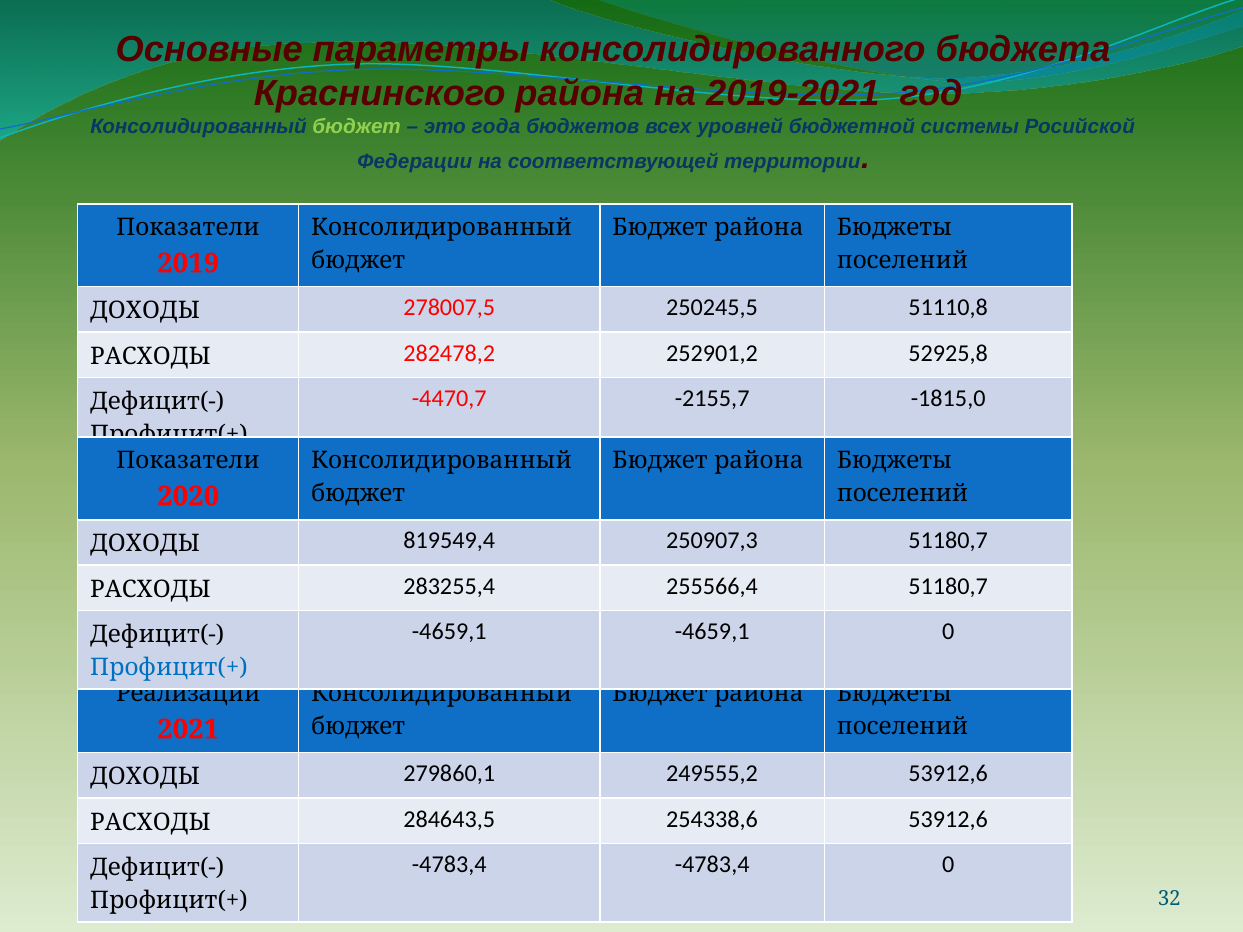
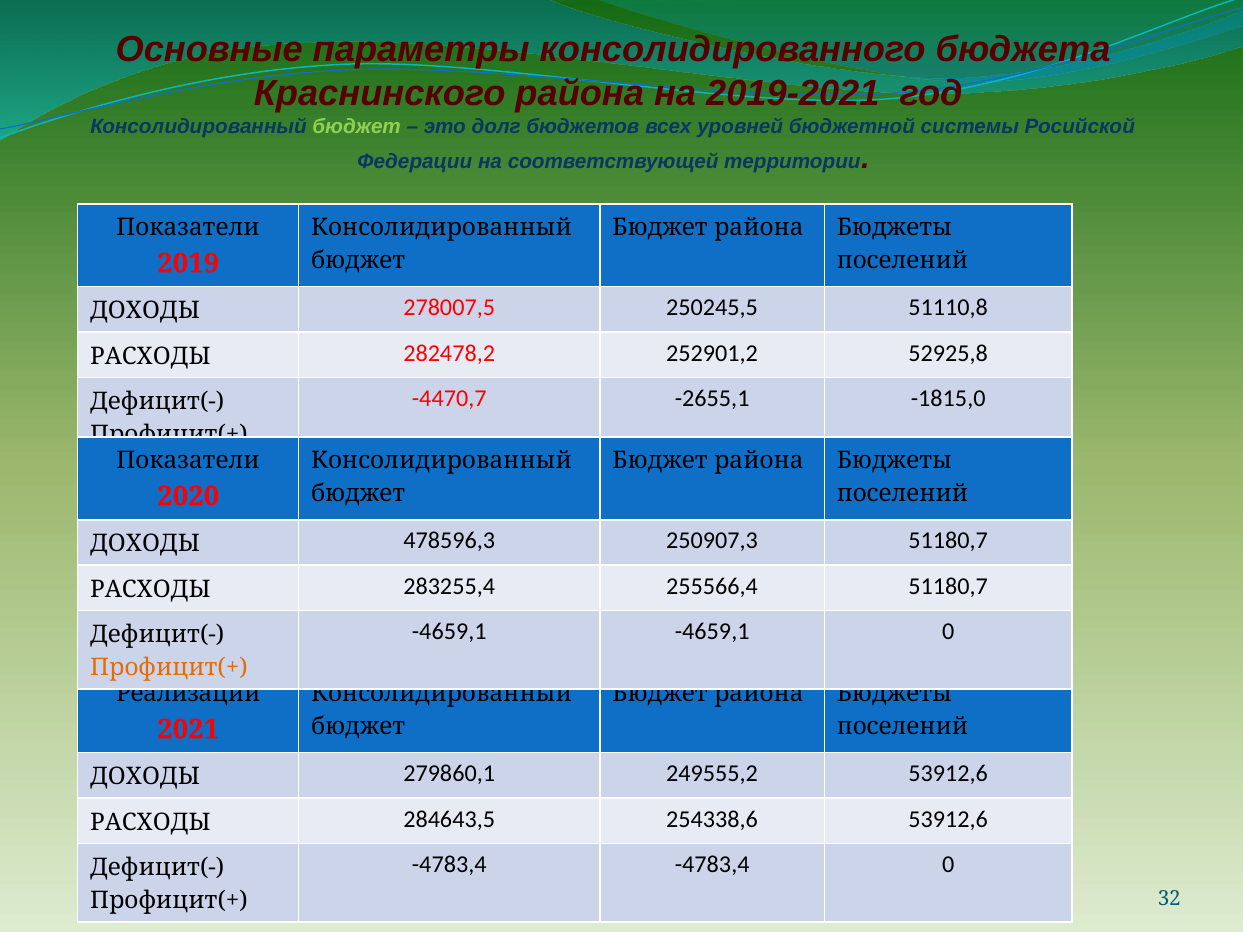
года: года -> долг
-2155,7: -2155,7 -> -2655,1
819549,4: 819549,4 -> 478596,3
Профицит(+ at (169, 668) colour: blue -> orange
